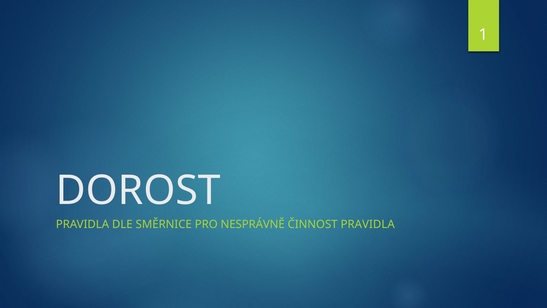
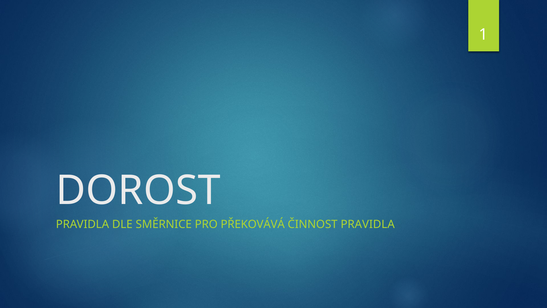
NESPRÁVNĚ: NESPRÁVNĚ -> PŘEKOVÁVÁ
